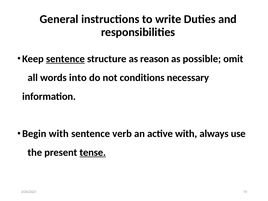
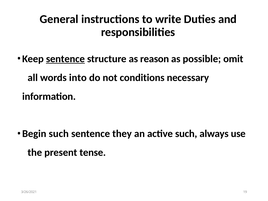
Begin with: with -> such
verb: verb -> they
active with: with -> such
tense underline: present -> none
